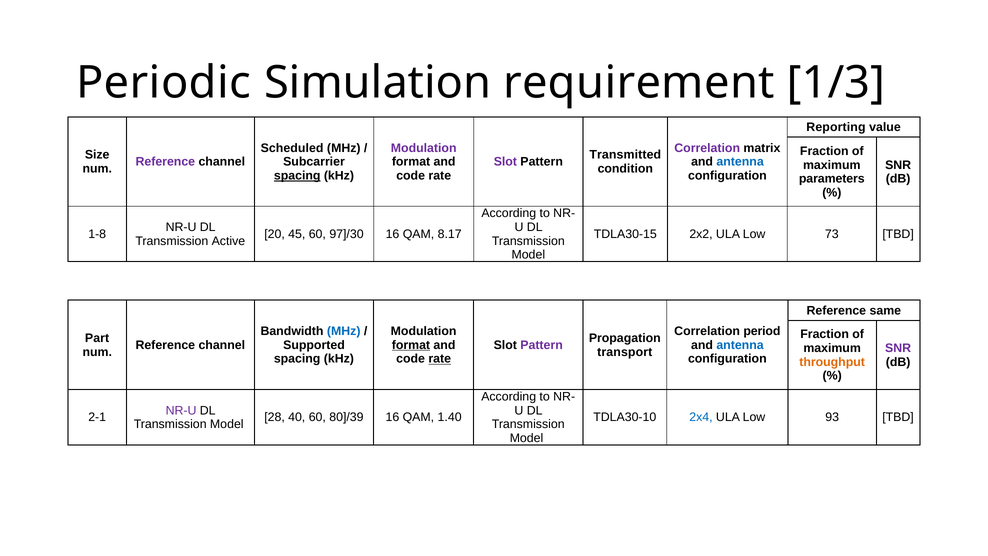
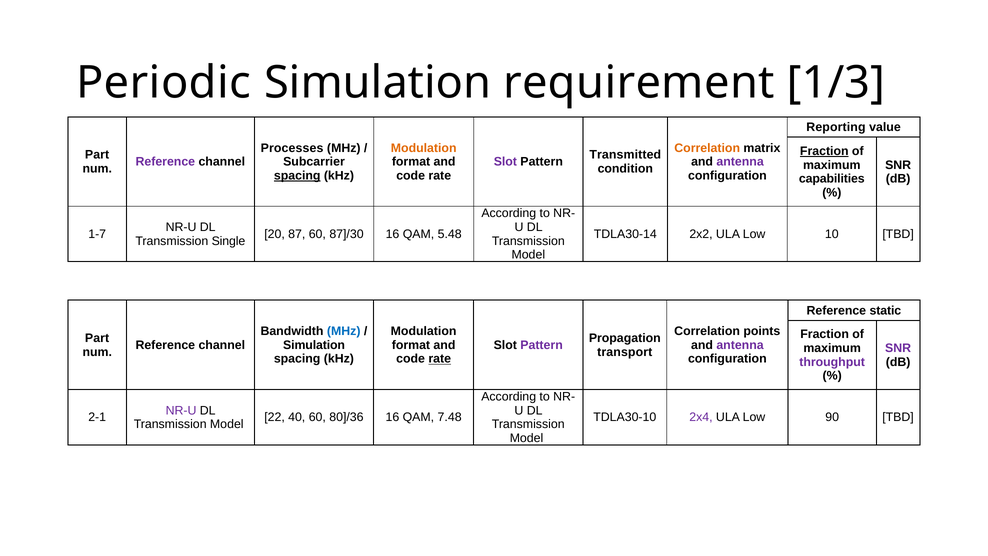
Scheduled: Scheduled -> Processes
Modulation at (424, 148) colour: purple -> orange
Correlation at (707, 148) colour: purple -> orange
Fraction at (824, 151) underline: none -> present
Size at (97, 155): Size -> Part
antenna at (740, 162) colour: blue -> purple
parameters: parameters -> capabilities
1-8: 1-8 -> 1-7
45: 45 -> 87
97]/30: 97]/30 -> 87]/30
8.17: 8.17 -> 5.48
TDLA30-15: TDLA30-15 -> TDLA30-14
73: 73 -> 10
Active: Active -> Single
same: same -> static
period: period -> points
Supported at (314, 345): Supported -> Simulation
format at (411, 345) underline: present -> none
antenna at (740, 345) colour: blue -> purple
throughput colour: orange -> purple
28: 28 -> 22
80]/39: 80]/39 -> 80]/36
1.40: 1.40 -> 7.48
2x4 colour: blue -> purple
93: 93 -> 90
